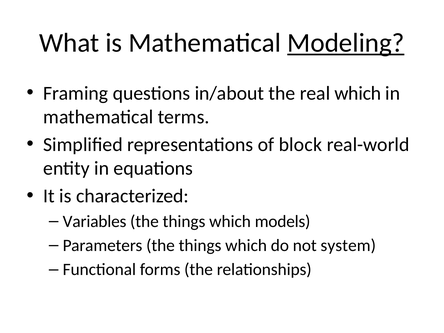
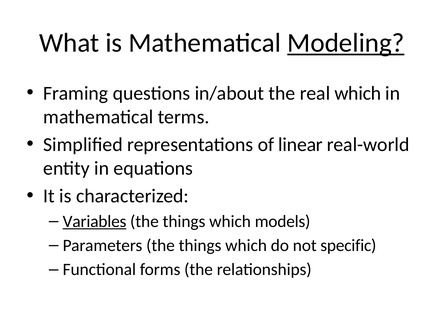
block: block -> linear
Variables underline: none -> present
system: system -> specific
